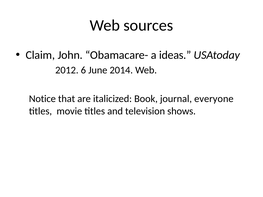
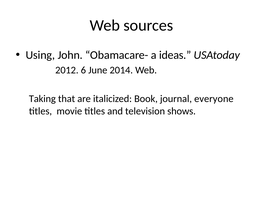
Claim: Claim -> Using
Notice: Notice -> Taking
